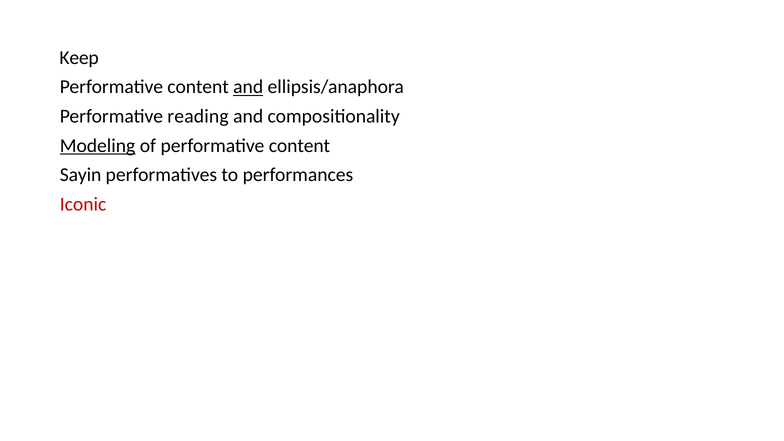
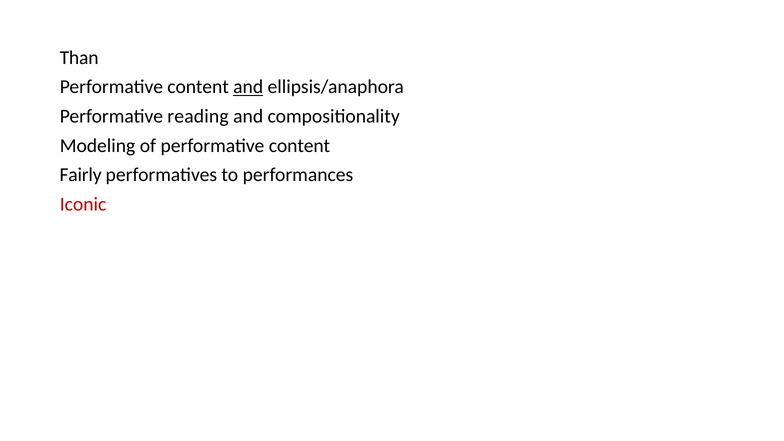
Keep: Keep -> Than
Modeling underline: present -> none
Sayin: Sayin -> Fairly
